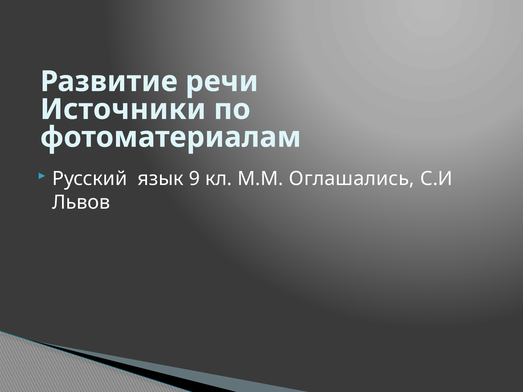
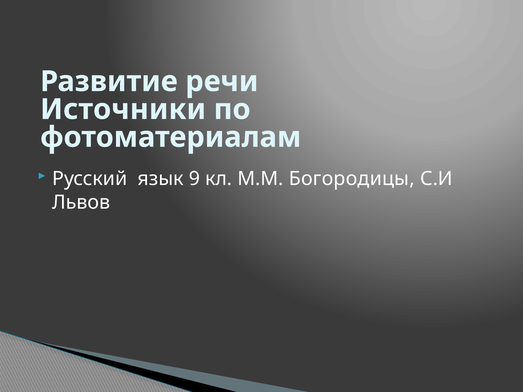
Оглашались: Оглашались -> Богородицы
